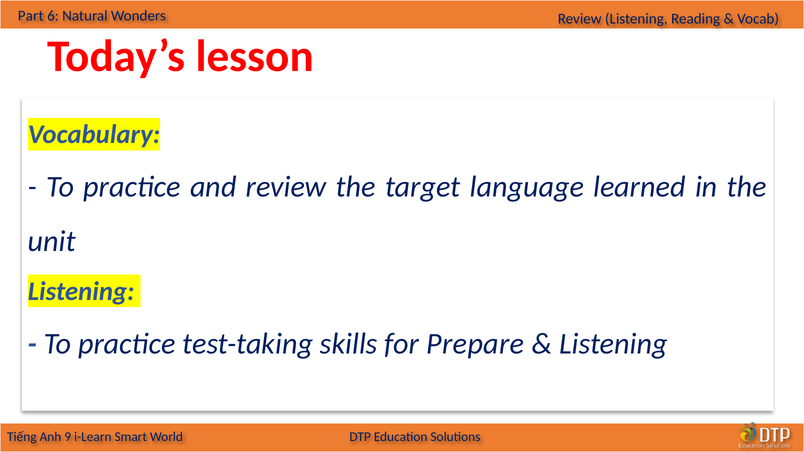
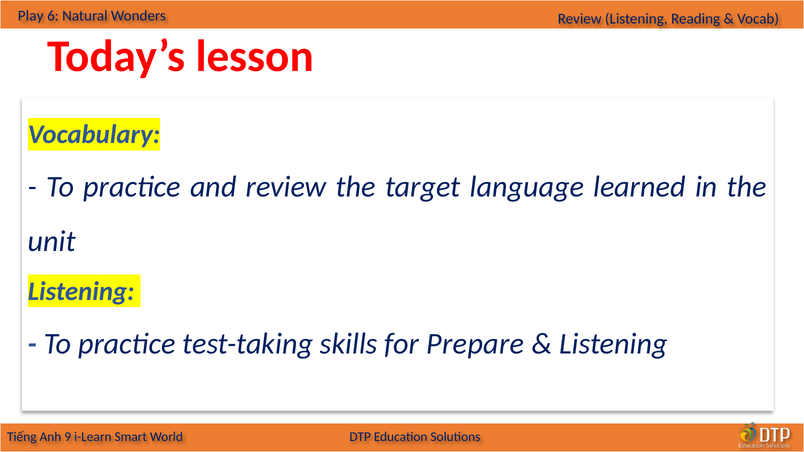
Part: Part -> Play
